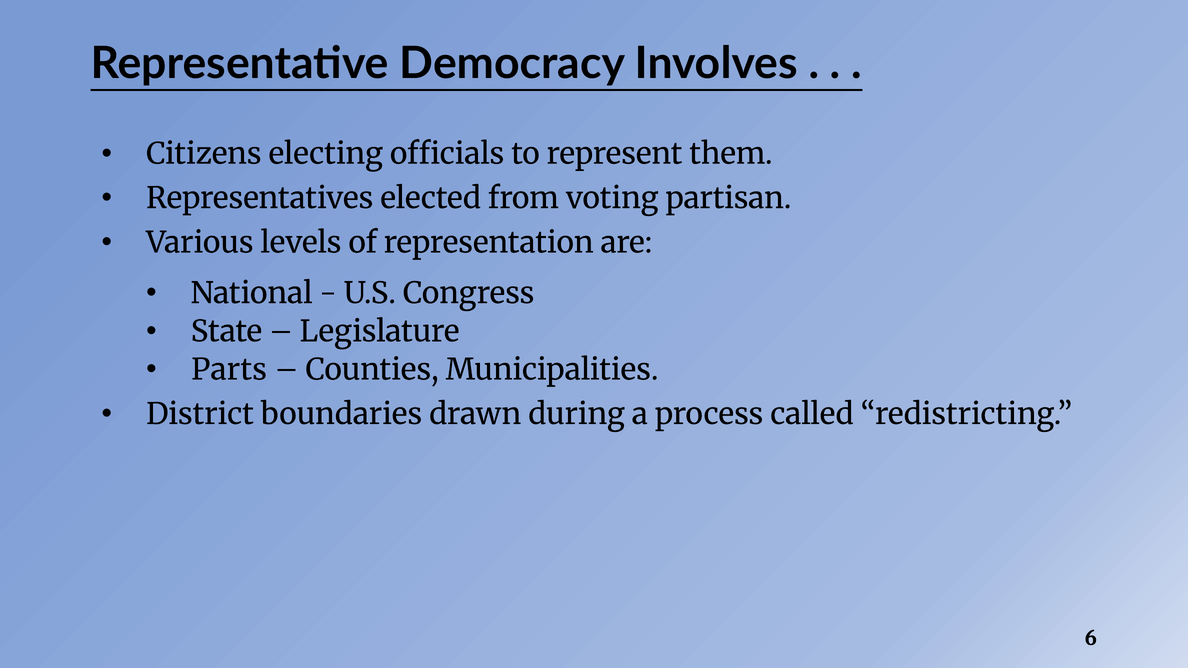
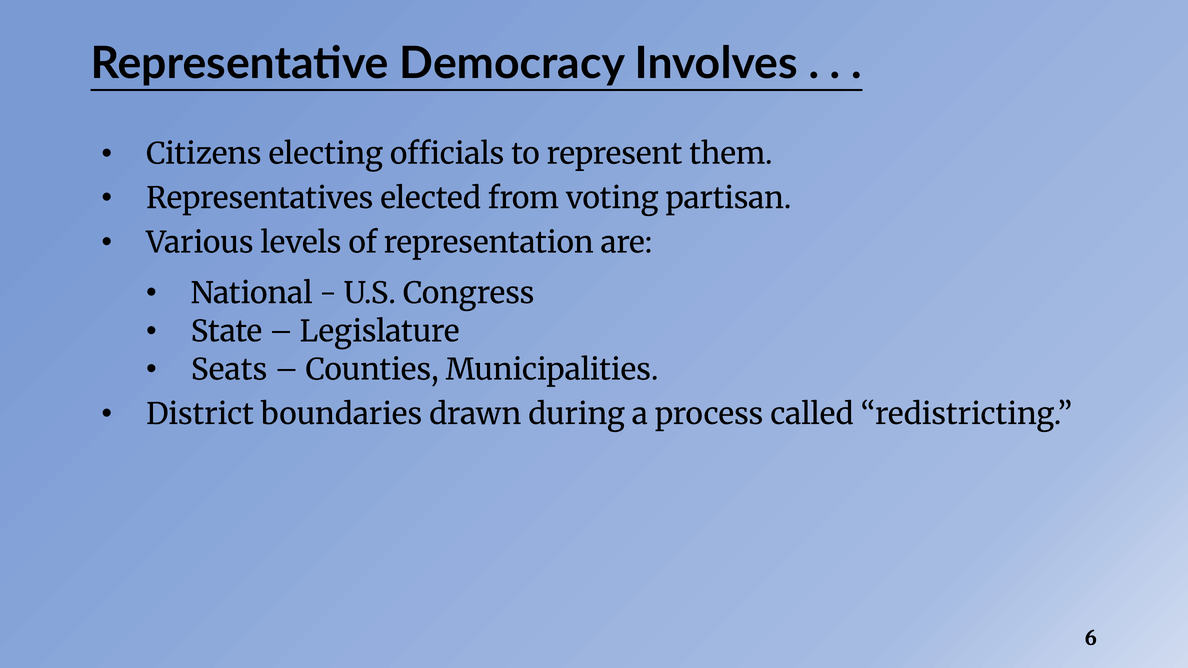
Parts: Parts -> Seats
